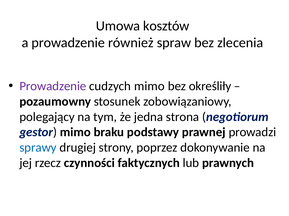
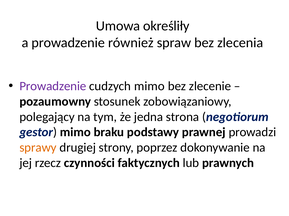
kosztów: kosztów -> określiły
określiły: określiły -> zlecenie
sprawy colour: blue -> orange
